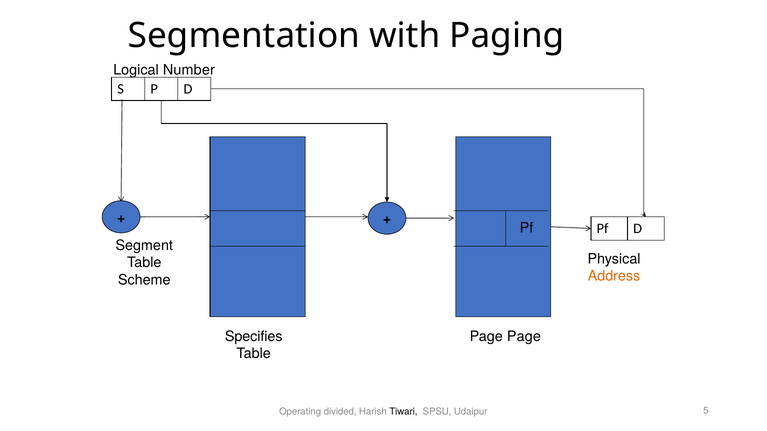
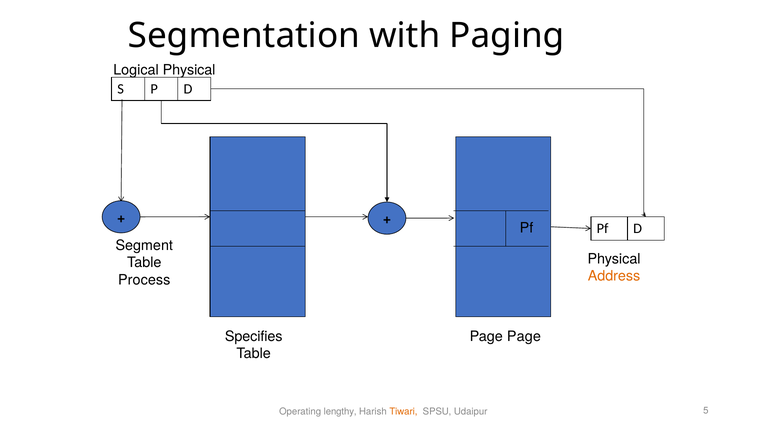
Logical Number: Number -> Physical
Scheme: Scheme -> Process
divided: divided -> lengthy
Tiwari colour: black -> orange
